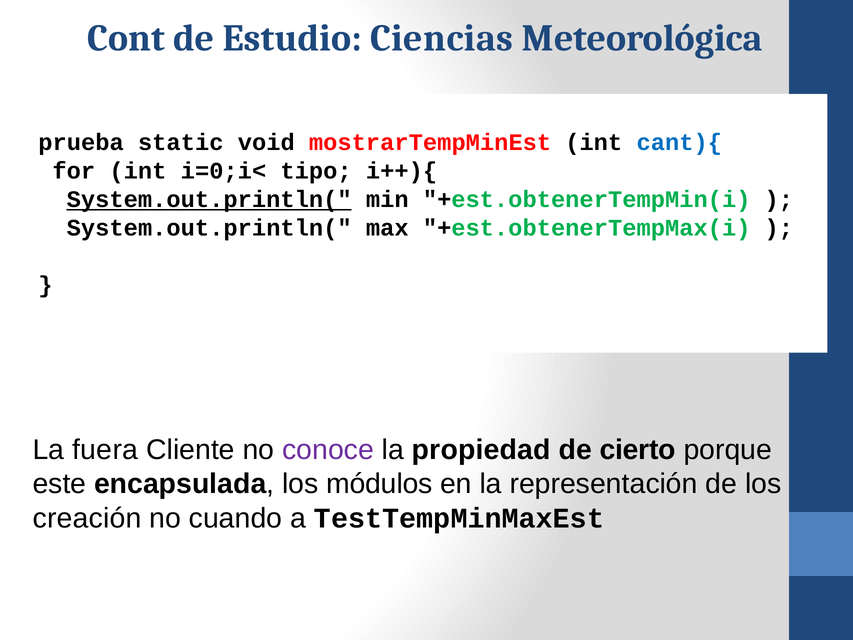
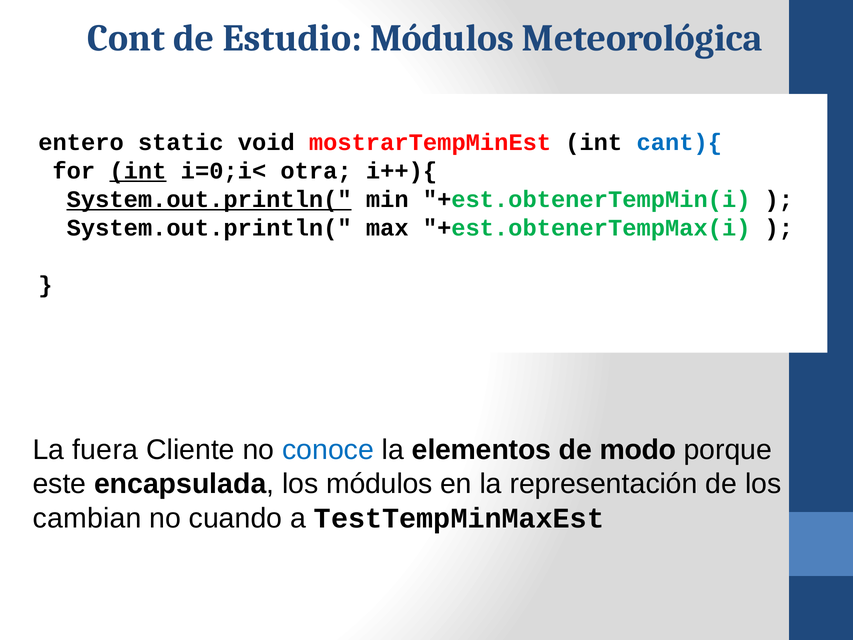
Estudio Ciencias: Ciencias -> Módulos
prueba: prueba -> entero
int at (138, 171) underline: none -> present
tipo: tipo -> otra
conoce colour: purple -> blue
propiedad: propiedad -> elementos
cierto: cierto -> modo
creación: creación -> cambian
